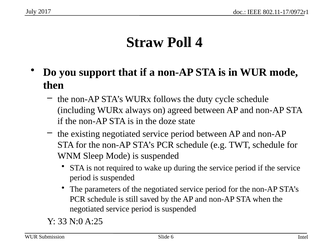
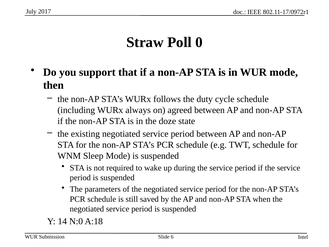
4: 4 -> 0
33: 33 -> 14
A:25: A:25 -> A:18
